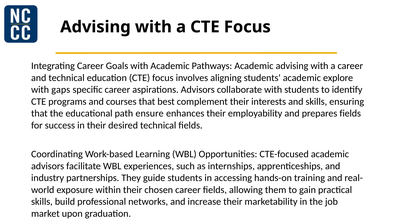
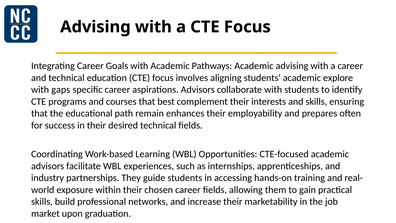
ensure: ensure -> remain
prepares fields: fields -> often
